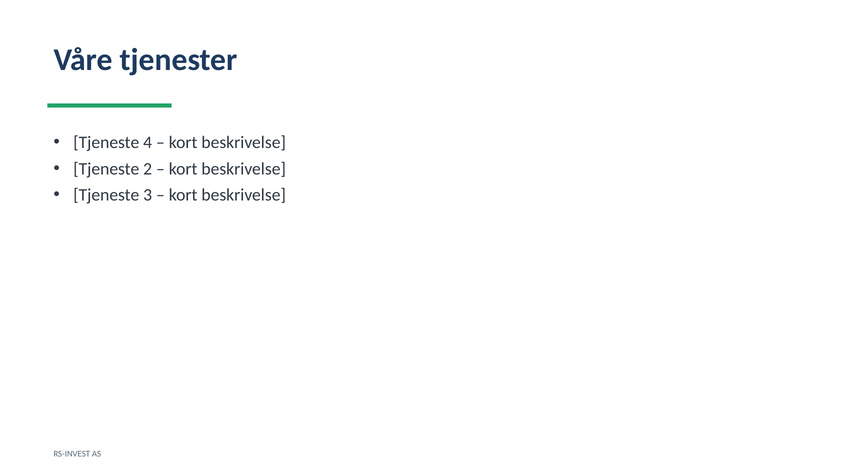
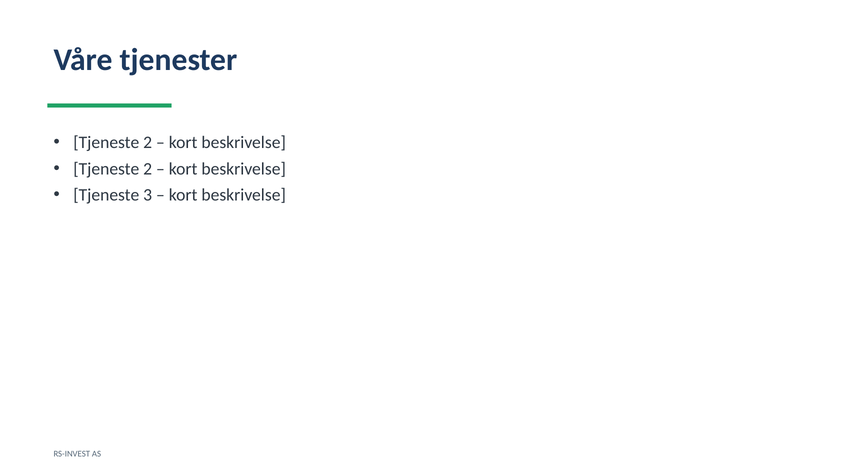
4 at (148, 143): 4 -> 2
